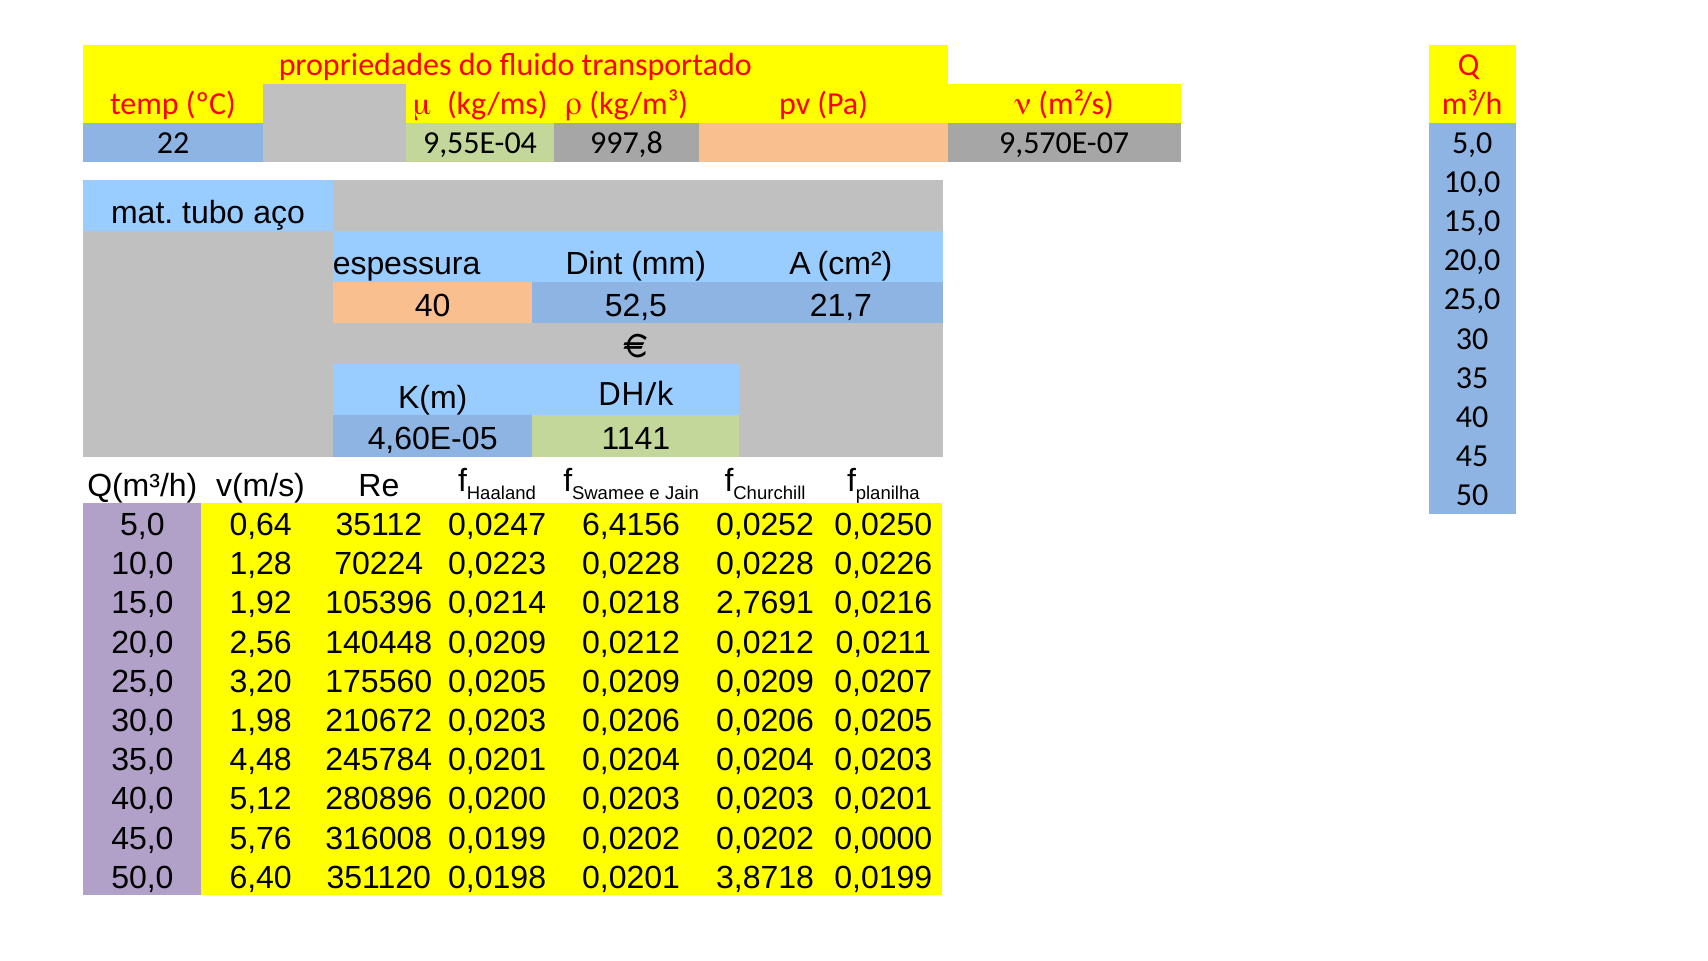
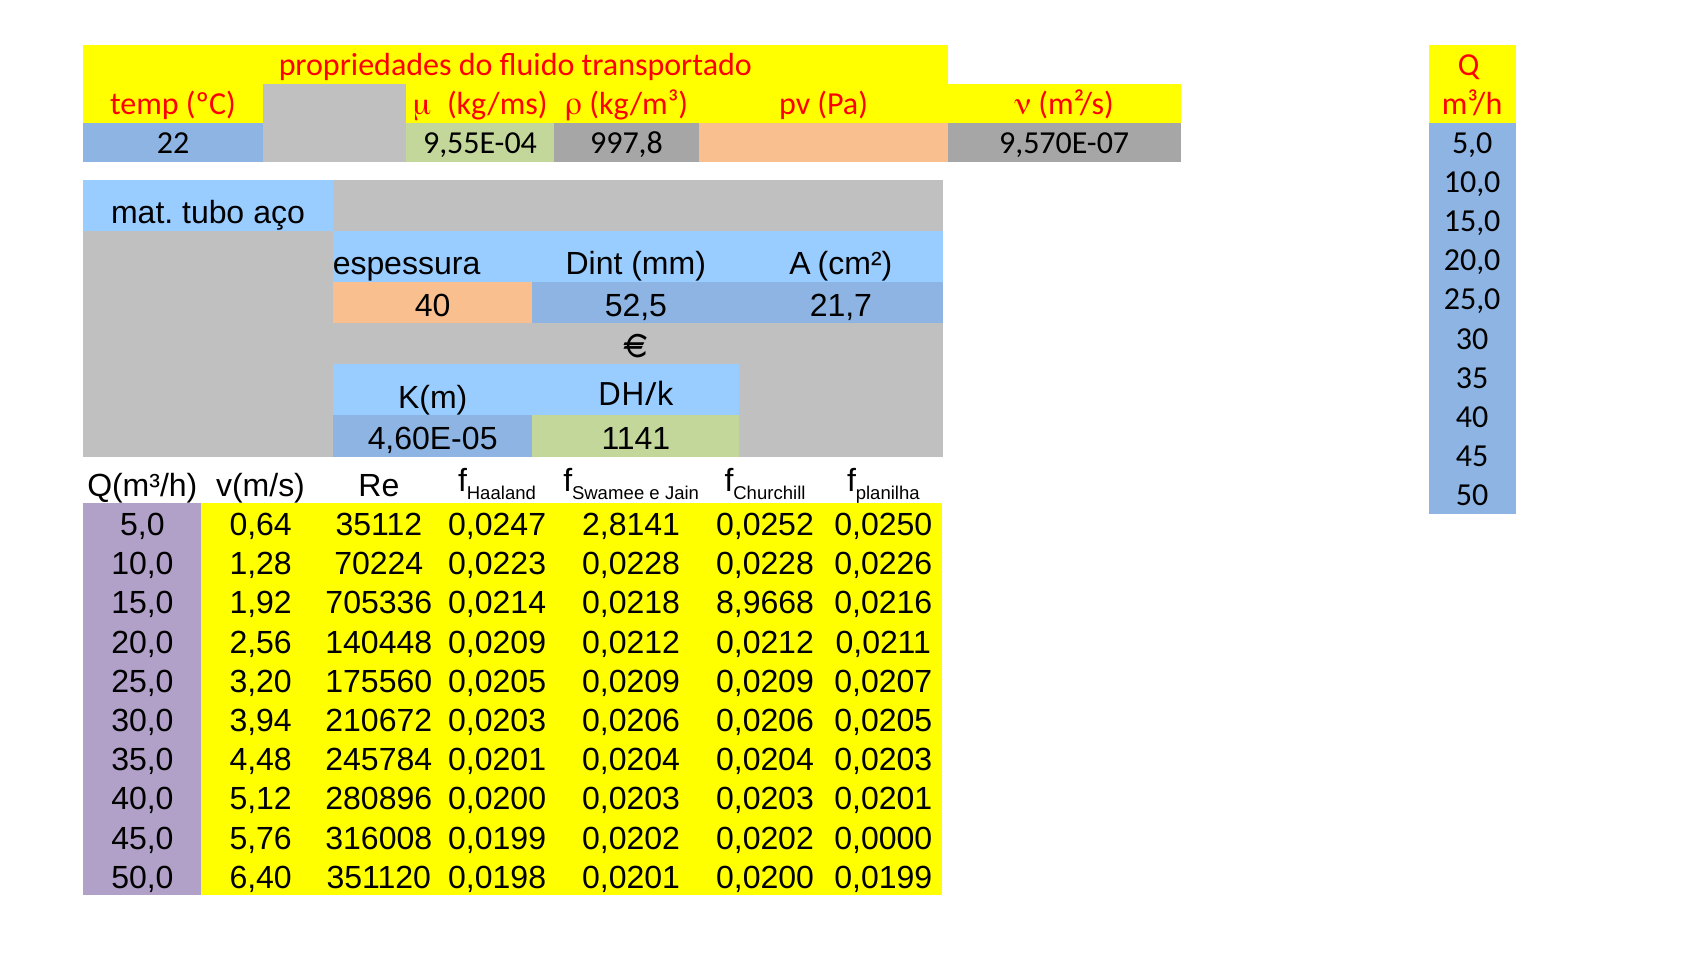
6,4156: 6,4156 -> 2,8141
105396: 105396 -> 705336
2,7691: 2,7691 -> 8,9668
1,98: 1,98 -> 3,94
0,0201 3,8718: 3,8718 -> 0,0200
